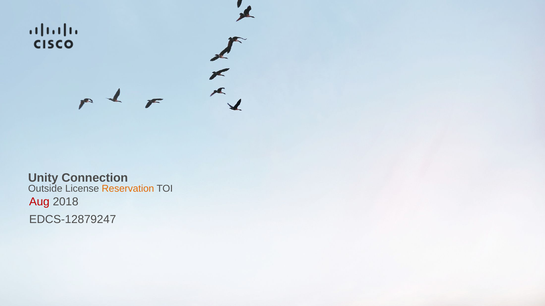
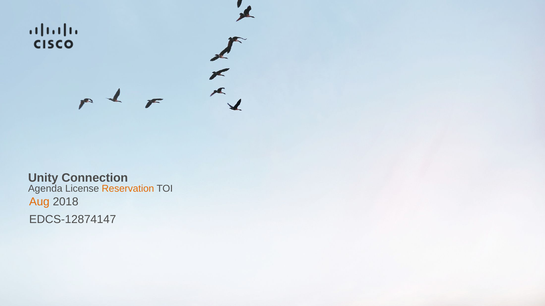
Outside: Outside -> Agenda
Aug colour: red -> orange
EDCS-12879247: EDCS-12879247 -> EDCS-12874147
